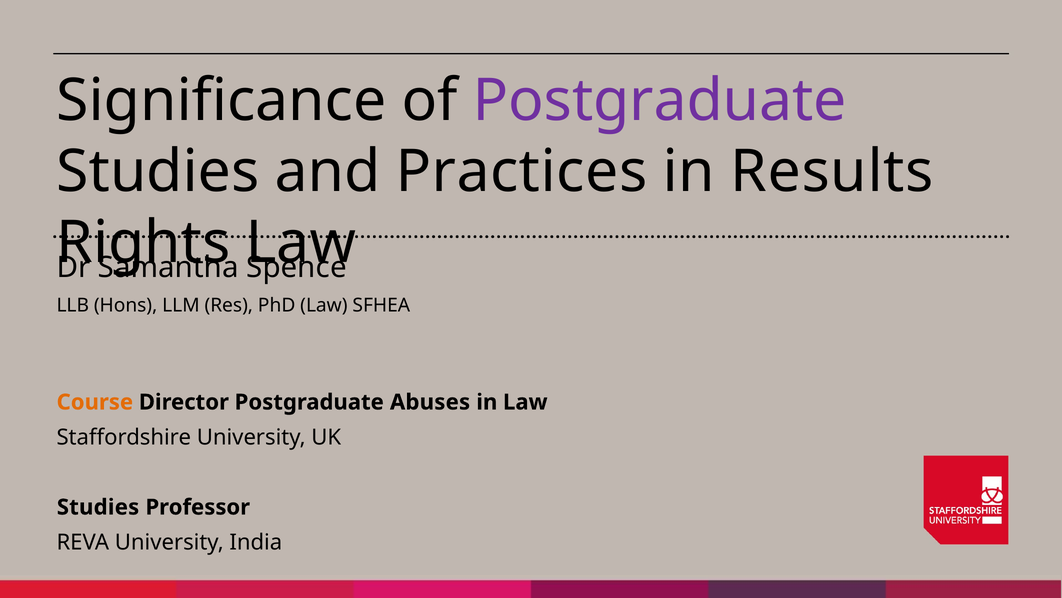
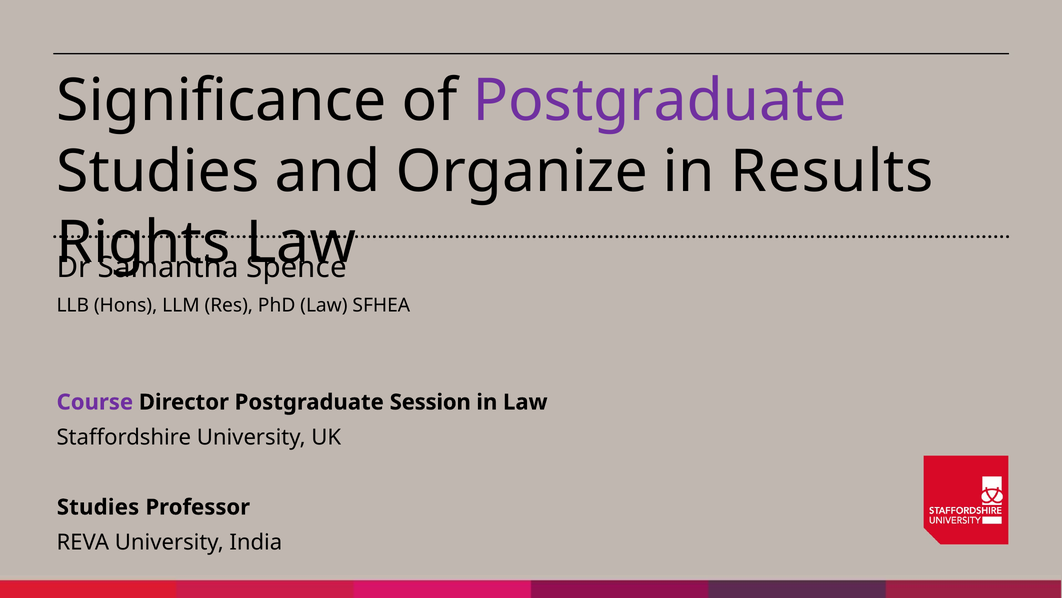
Practices: Practices -> Organize
Course colour: orange -> purple
Abuses: Abuses -> Session
